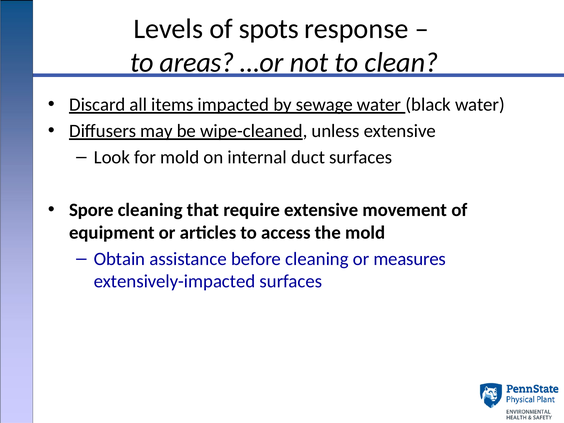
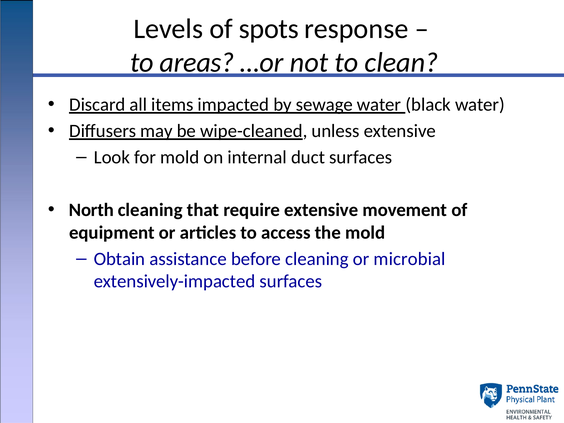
Spore: Spore -> North
measures: measures -> microbial
